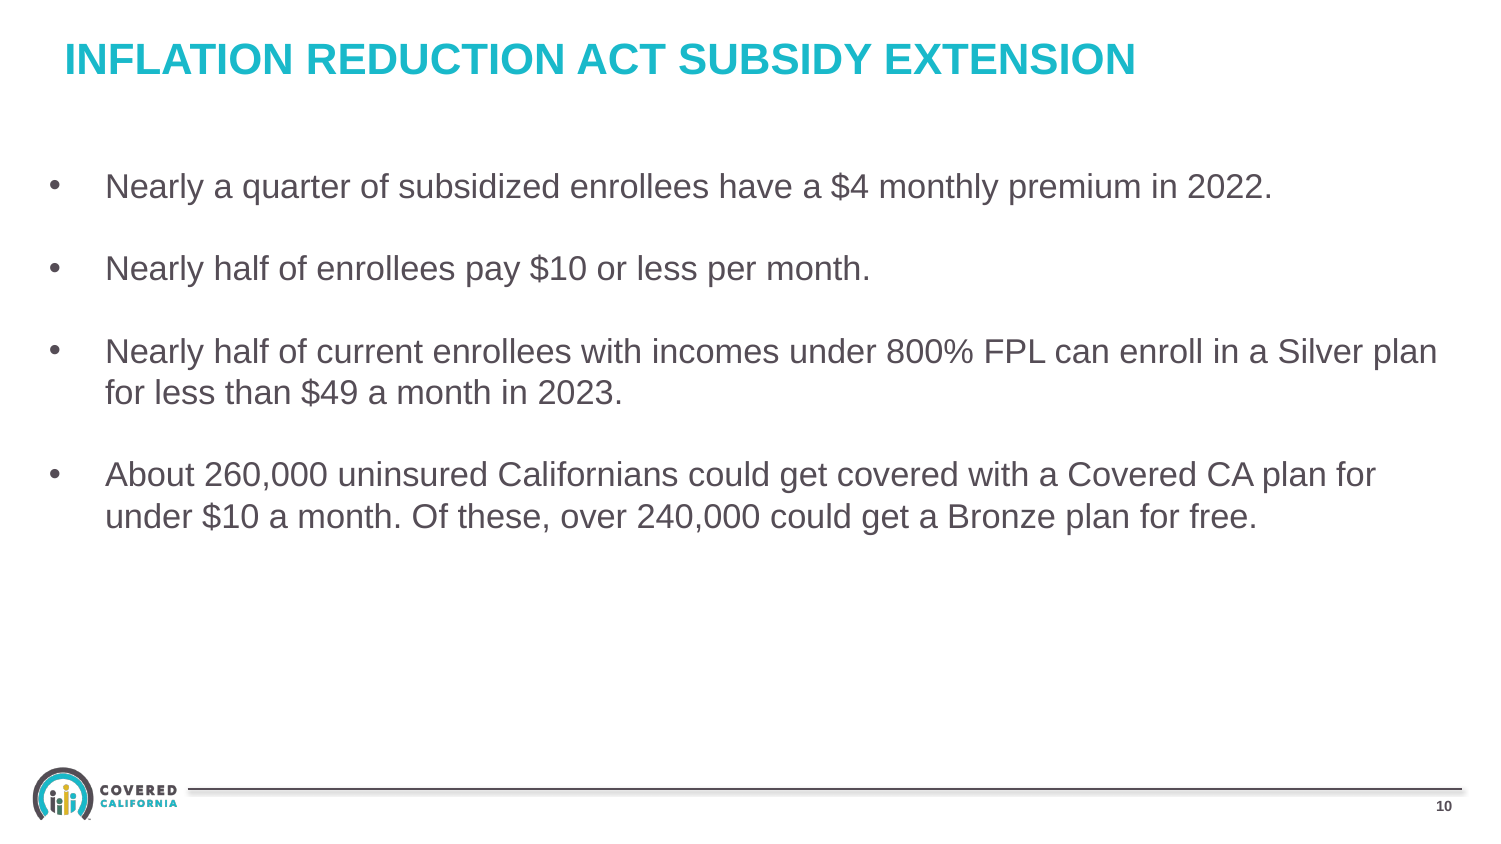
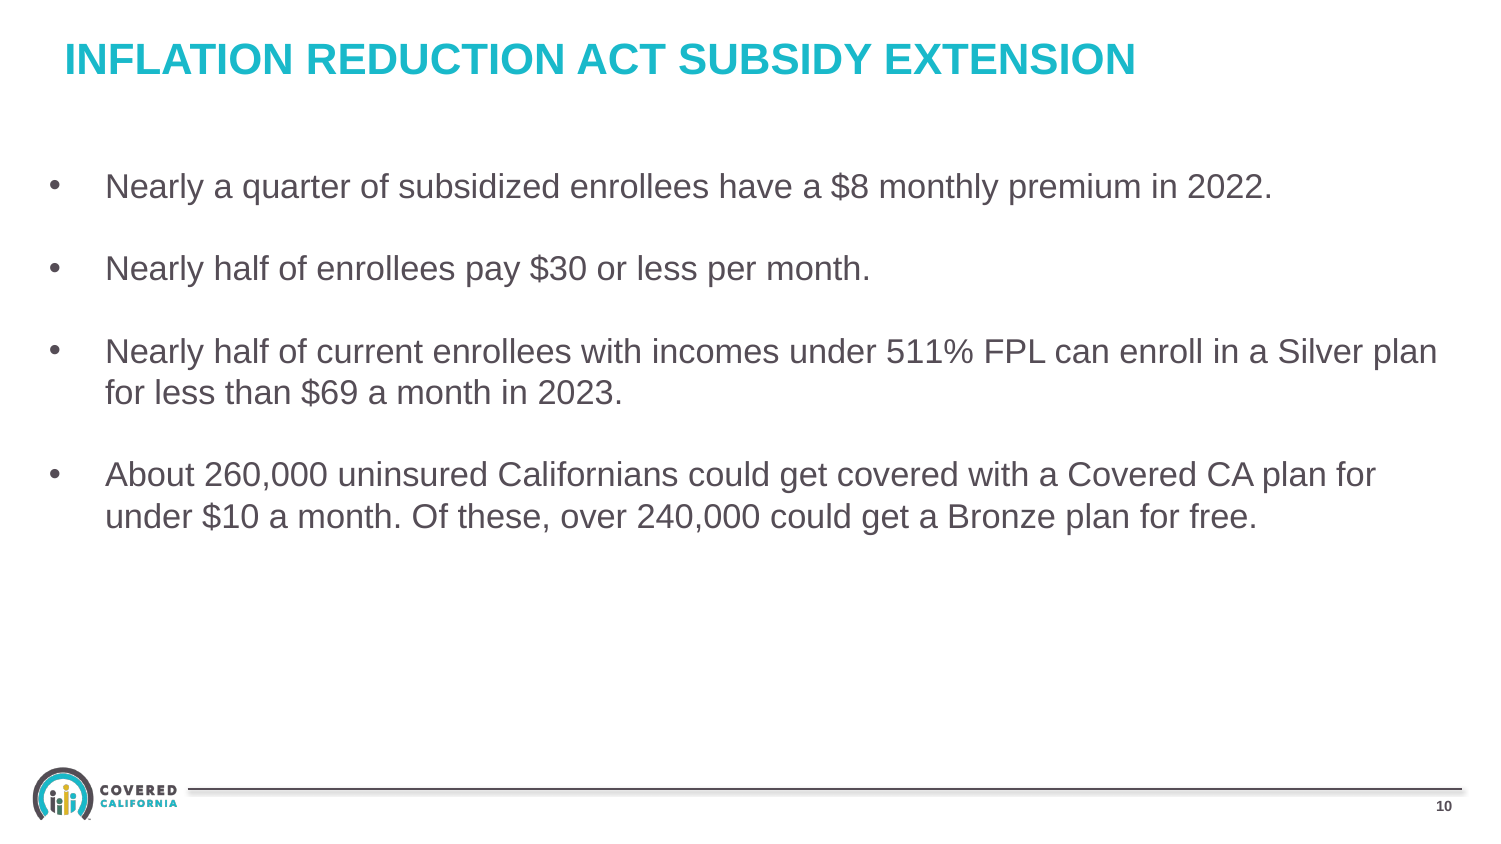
$4: $4 -> $8
pay $10: $10 -> $30
800%: 800% -> 511%
$49: $49 -> $69
